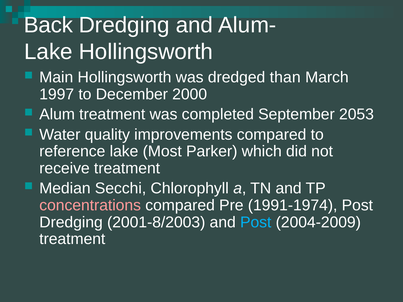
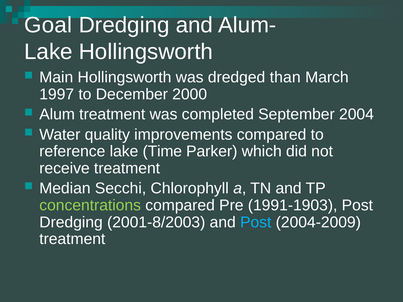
Back: Back -> Goal
2053: 2053 -> 2004
Most: Most -> Time
concentrations colour: pink -> light green
1991-1974: 1991-1974 -> 1991-1903
